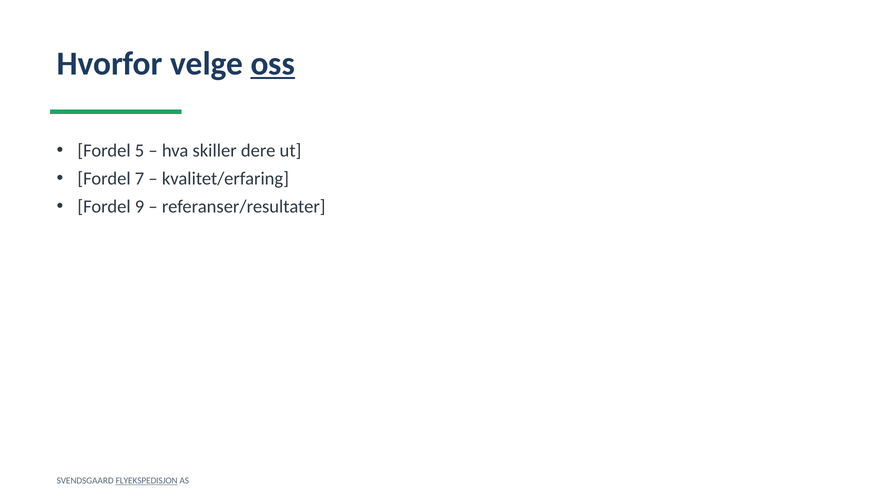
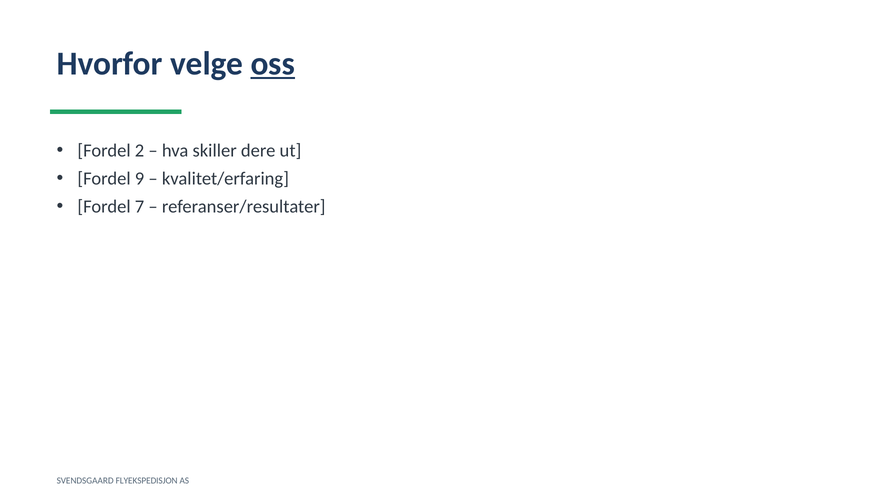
5: 5 -> 2
7: 7 -> 9
9: 9 -> 7
FLYEKSPEDISJON underline: present -> none
